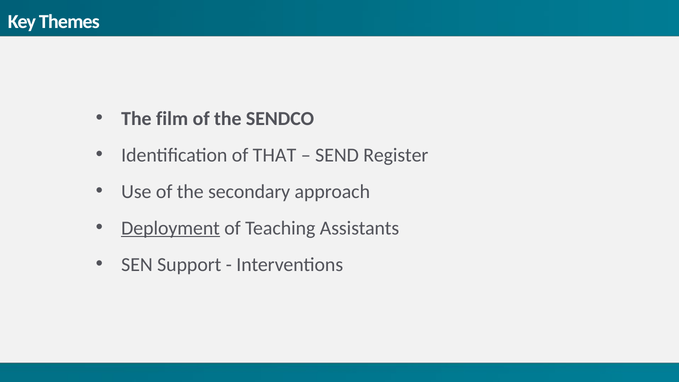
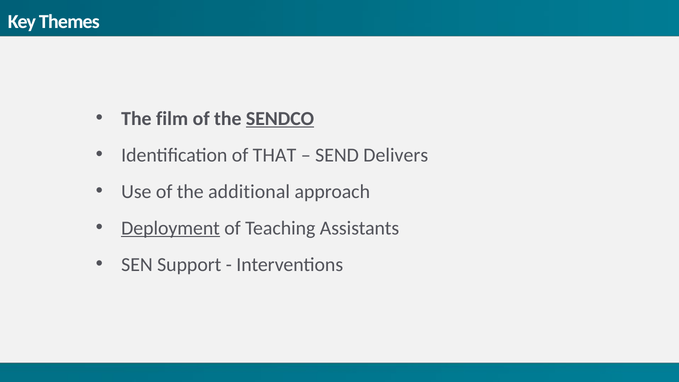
SENDCO underline: none -> present
Register: Register -> Delivers
secondary: secondary -> additional
